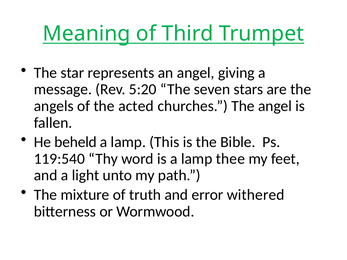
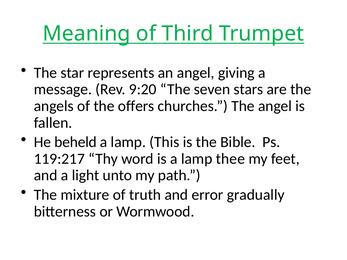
5:20: 5:20 -> 9:20
acted: acted -> offers
119:540: 119:540 -> 119:217
withered: withered -> gradually
